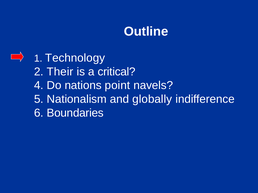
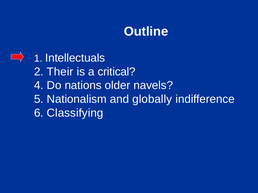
Technology: Technology -> Intellectuals
point: point -> older
Boundaries: Boundaries -> Classifying
